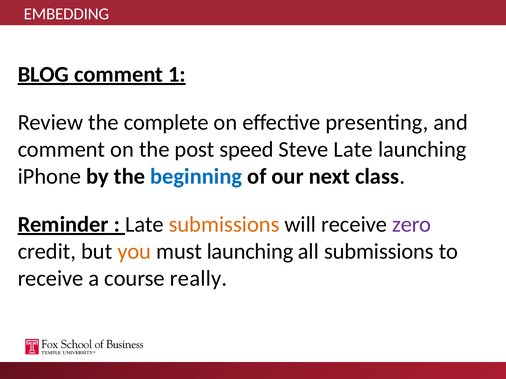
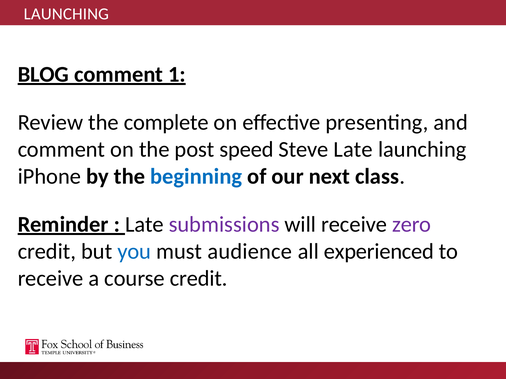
EMBEDDING at (66, 14): EMBEDDING -> LAUNCHING
submissions at (224, 225) colour: orange -> purple
you colour: orange -> blue
must launching: launching -> audience
all submissions: submissions -> experienced
course really: really -> credit
